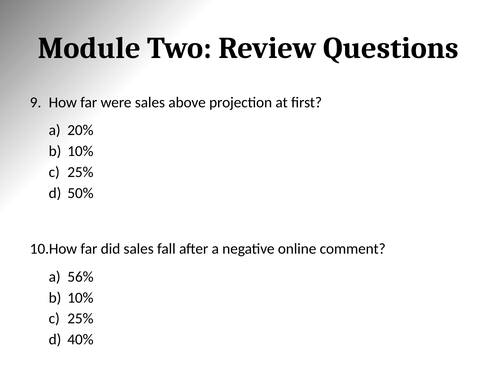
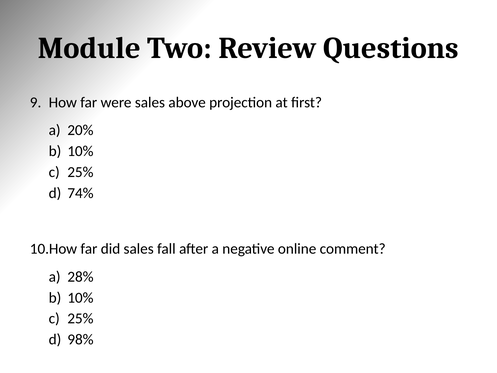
50%: 50% -> 74%
56%: 56% -> 28%
40%: 40% -> 98%
